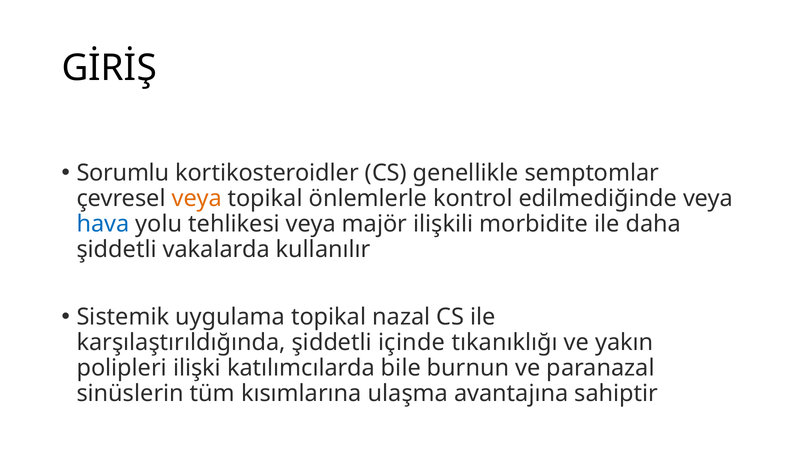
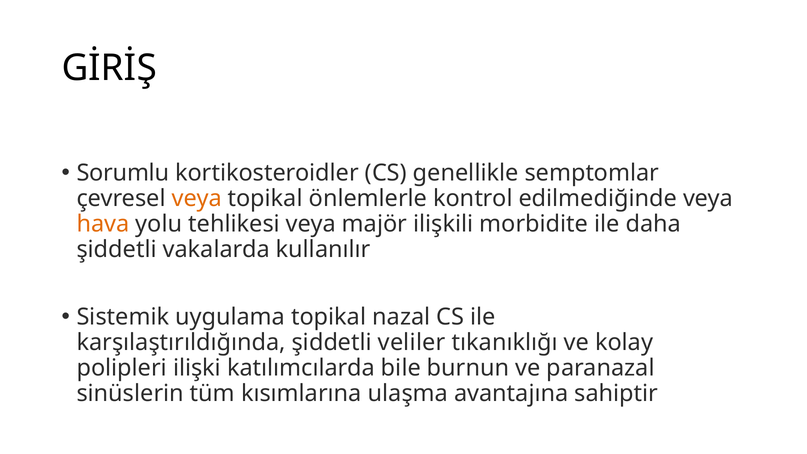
hava colour: blue -> orange
içinde: içinde -> veliler
yakın: yakın -> kolay
